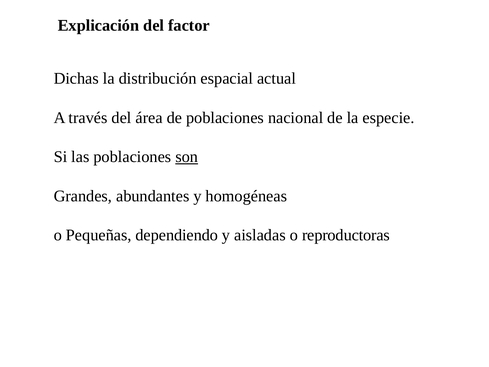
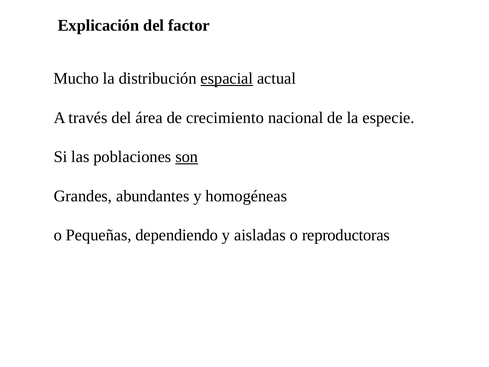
Dichas: Dichas -> Mucho
espacial underline: none -> present
de poblaciones: poblaciones -> crecimiento
